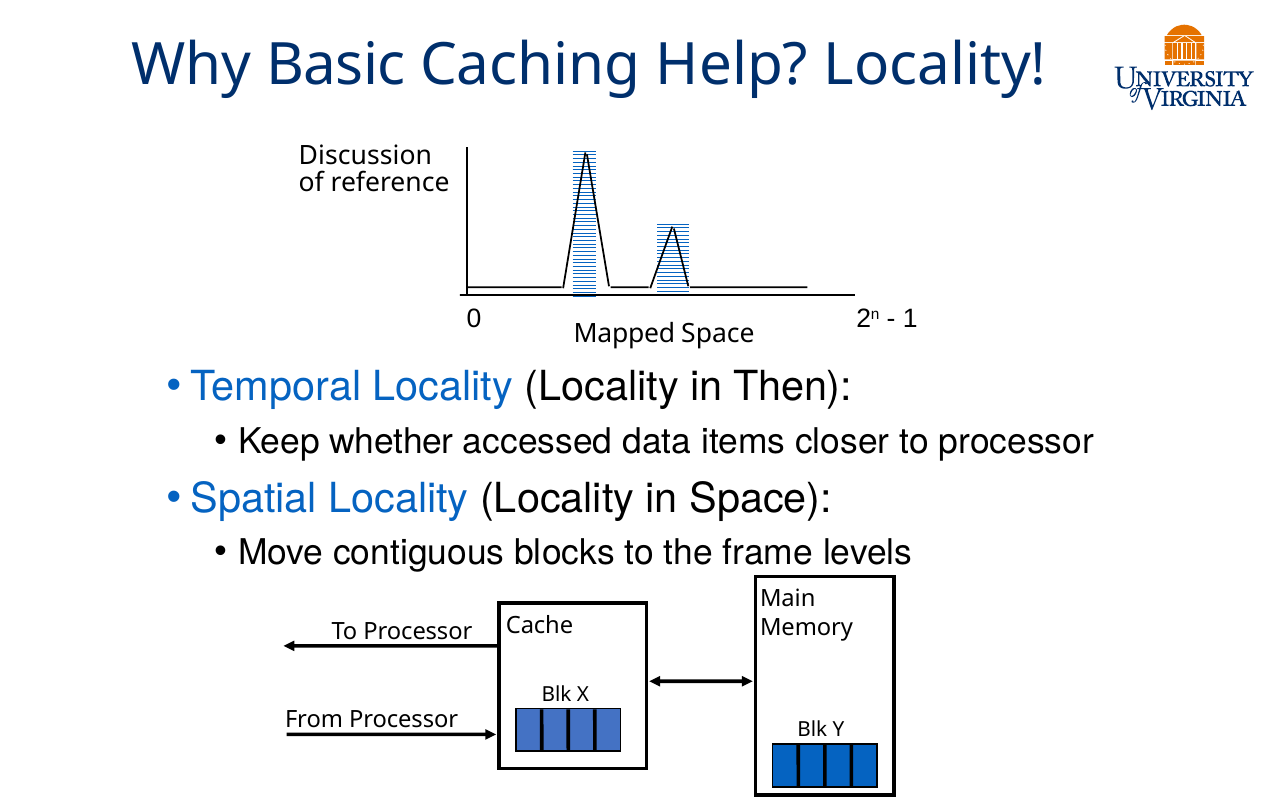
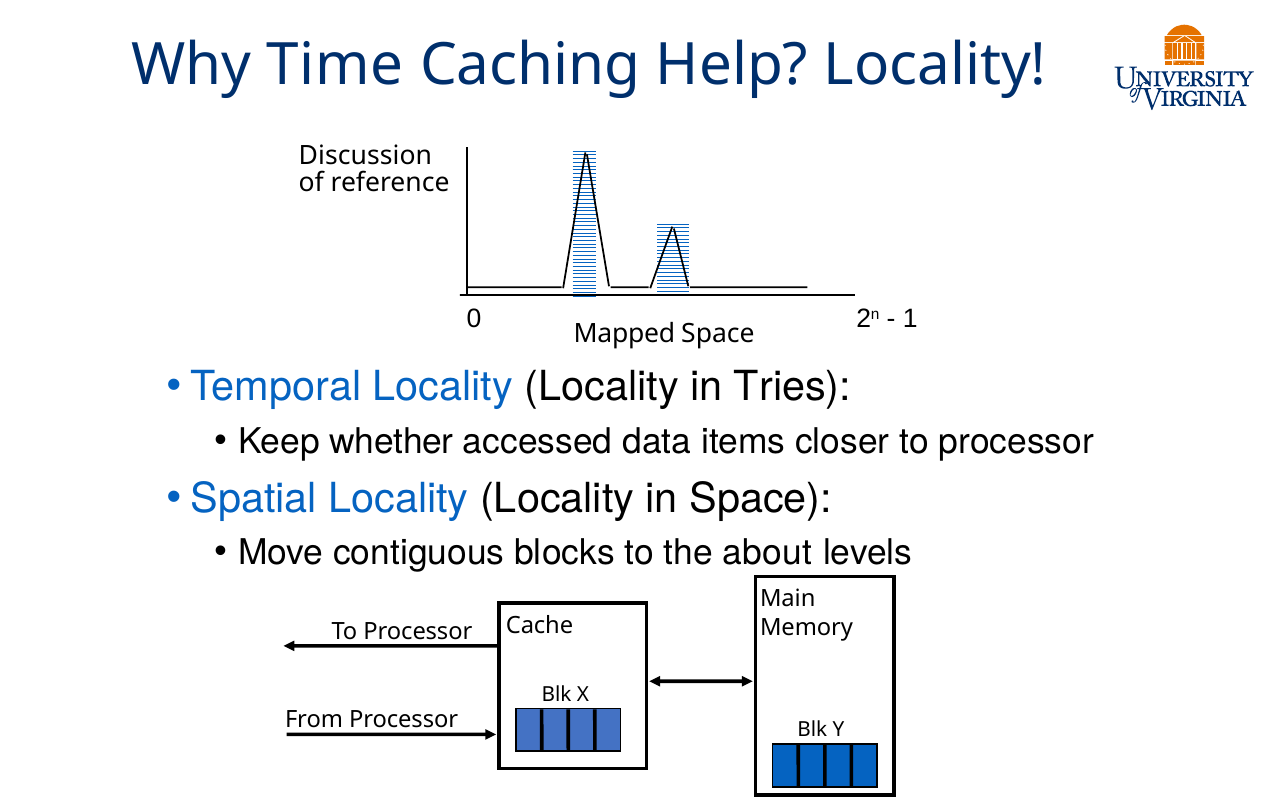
Basic: Basic -> Time
Then: Then -> Tries
frame: frame -> about
